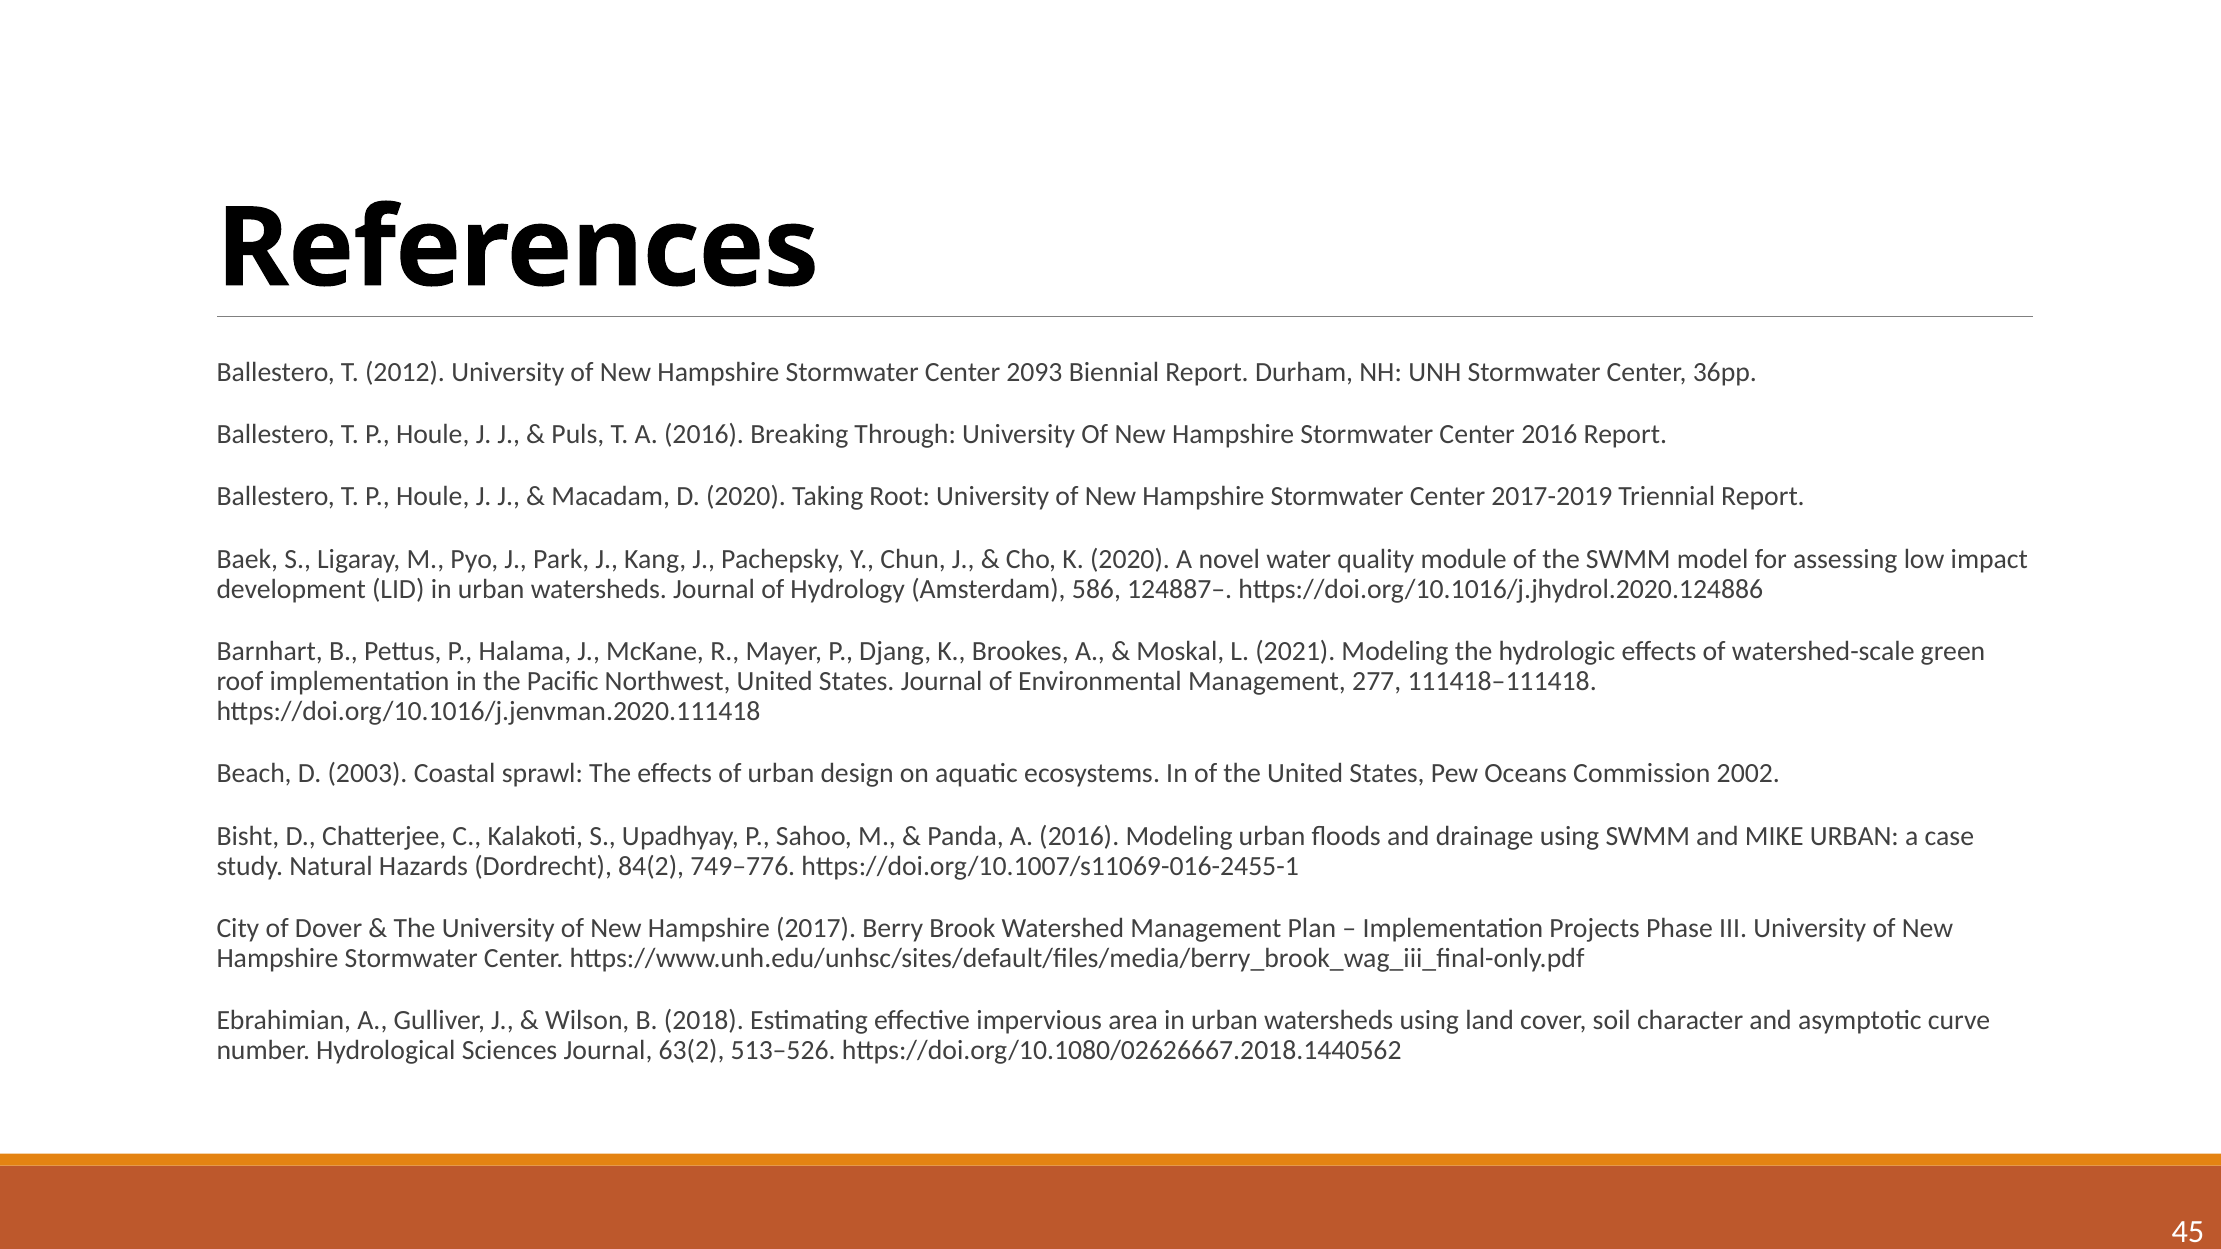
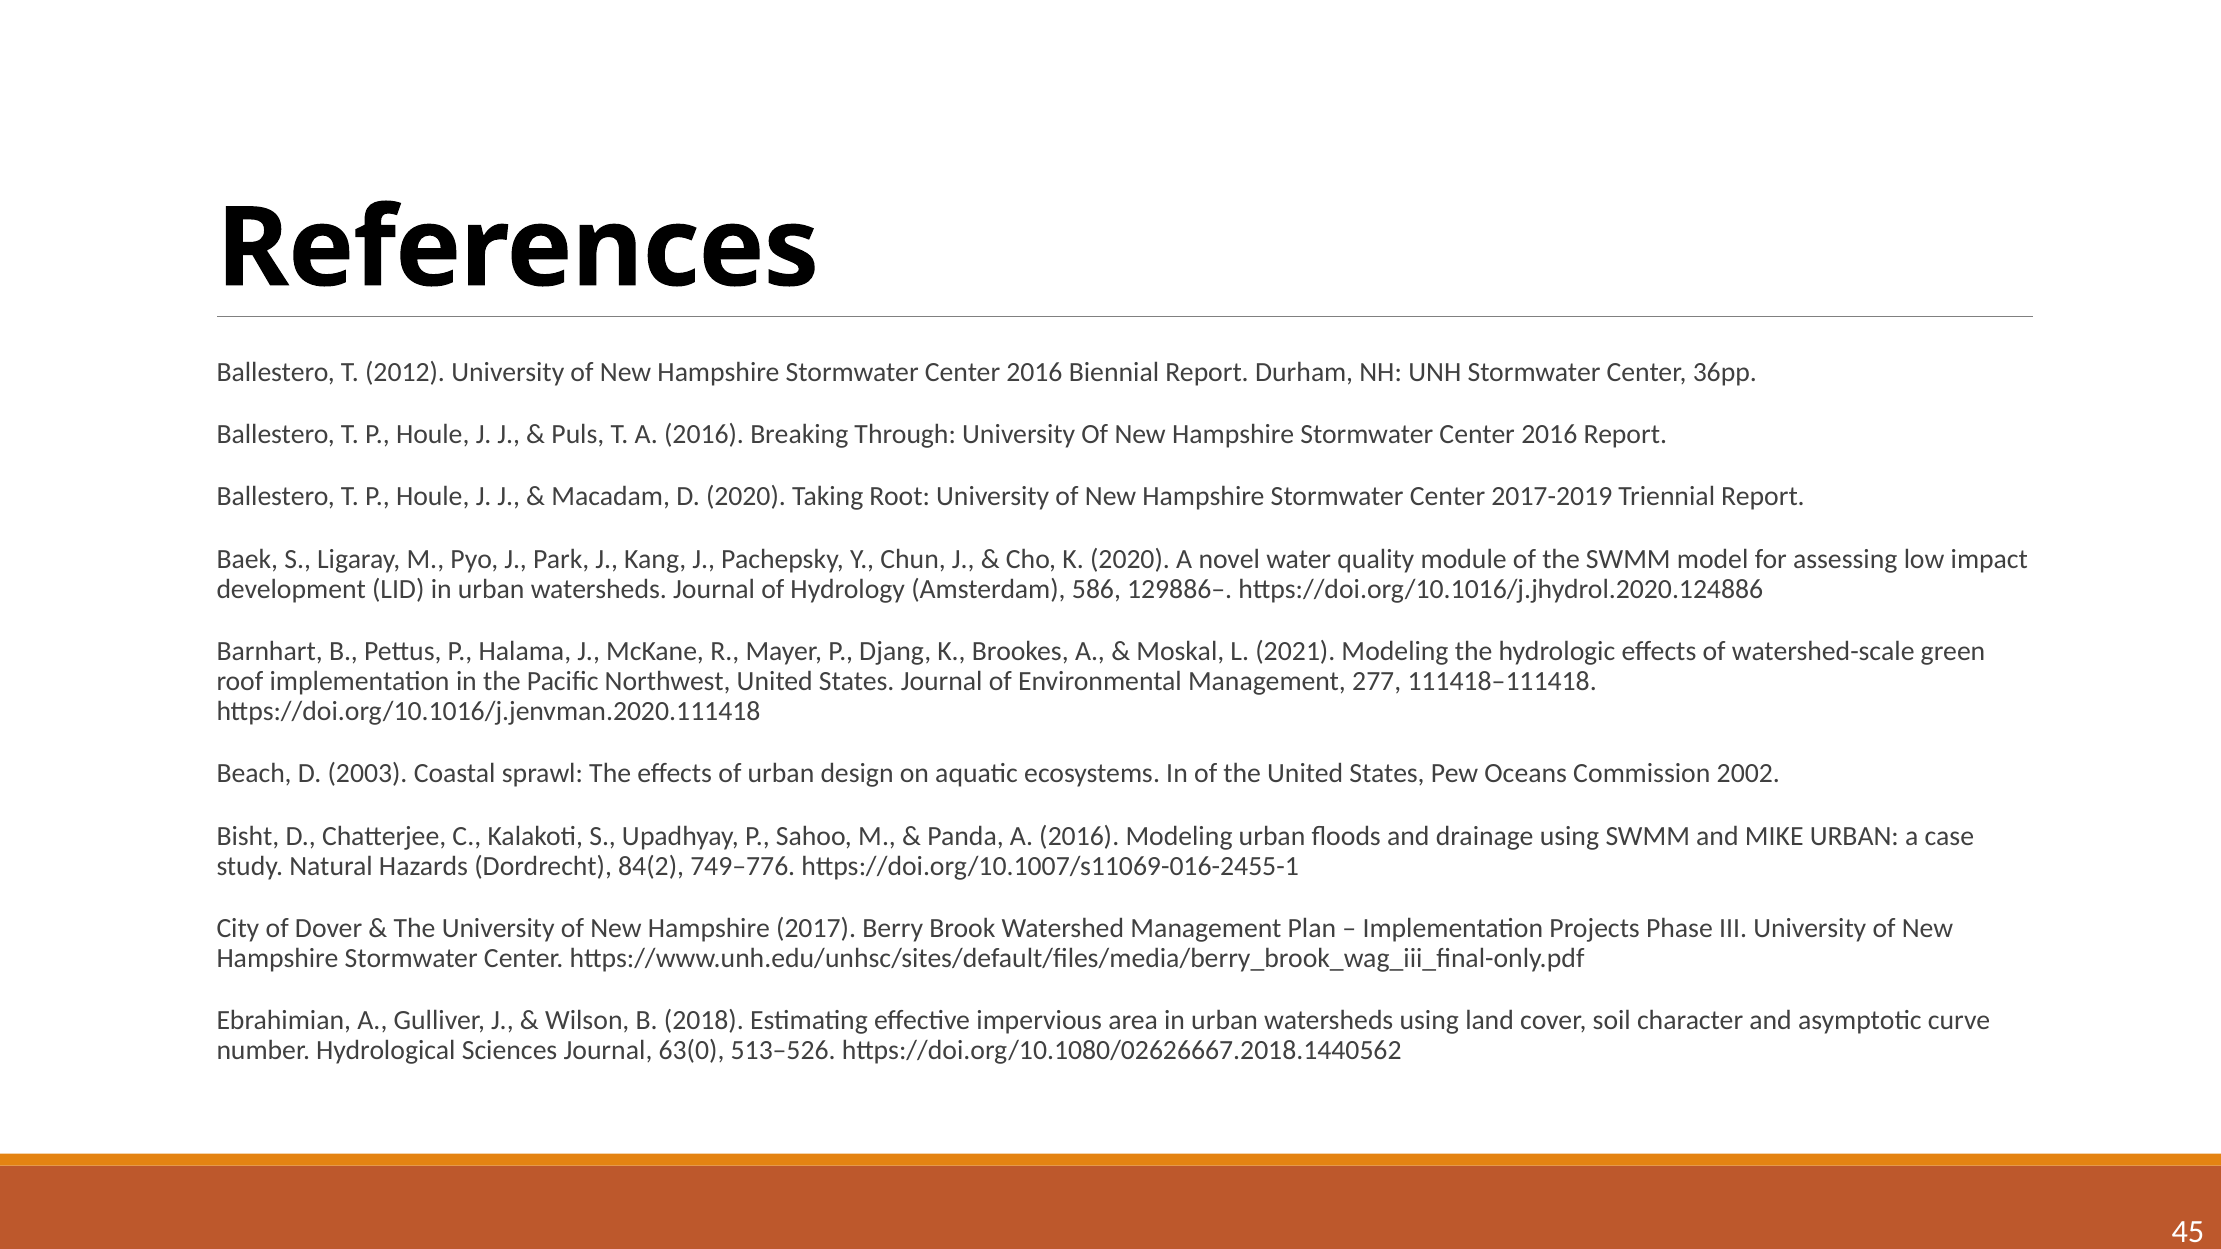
2093 at (1034, 372): 2093 -> 2016
124887–: 124887– -> 129886–
63(2: 63(2 -> 63(0
